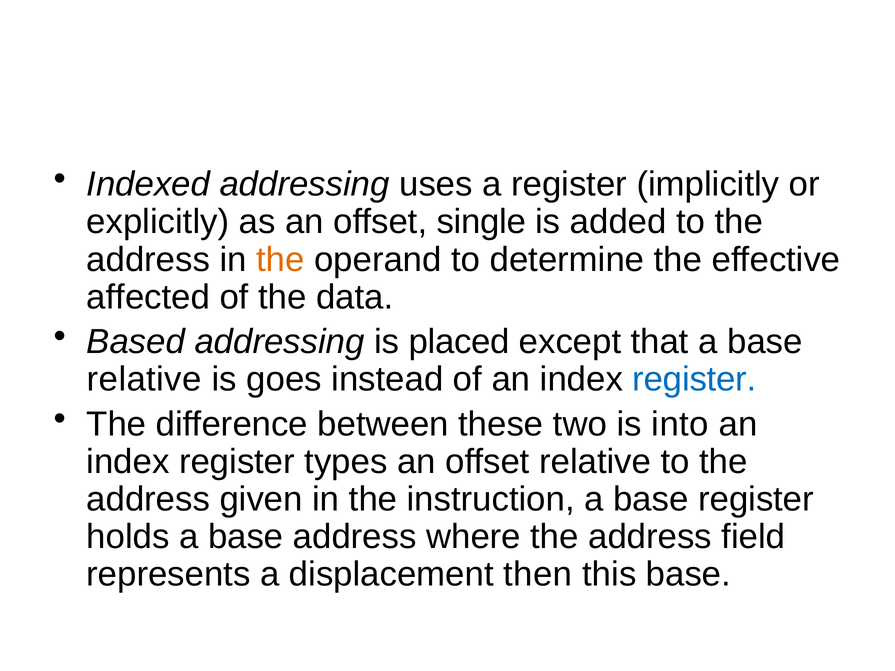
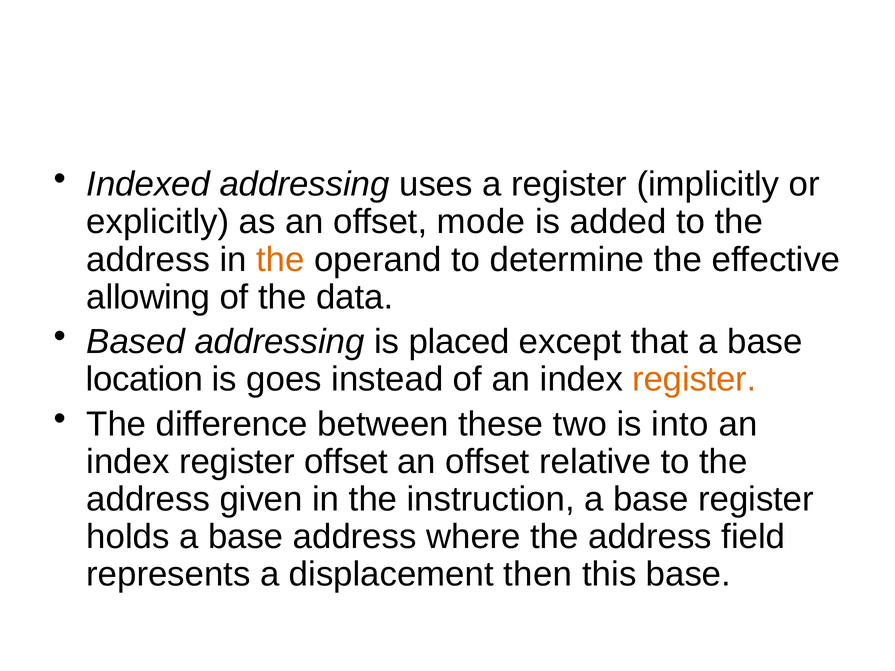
single: single -> mode
affected: affected -> allowing
relative at (144, 380): relative -> location
register at (694, 380) colour: blue -> orange
register types: types -> offset
